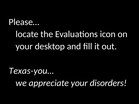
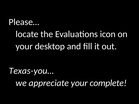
disorders: disorders -> complete
